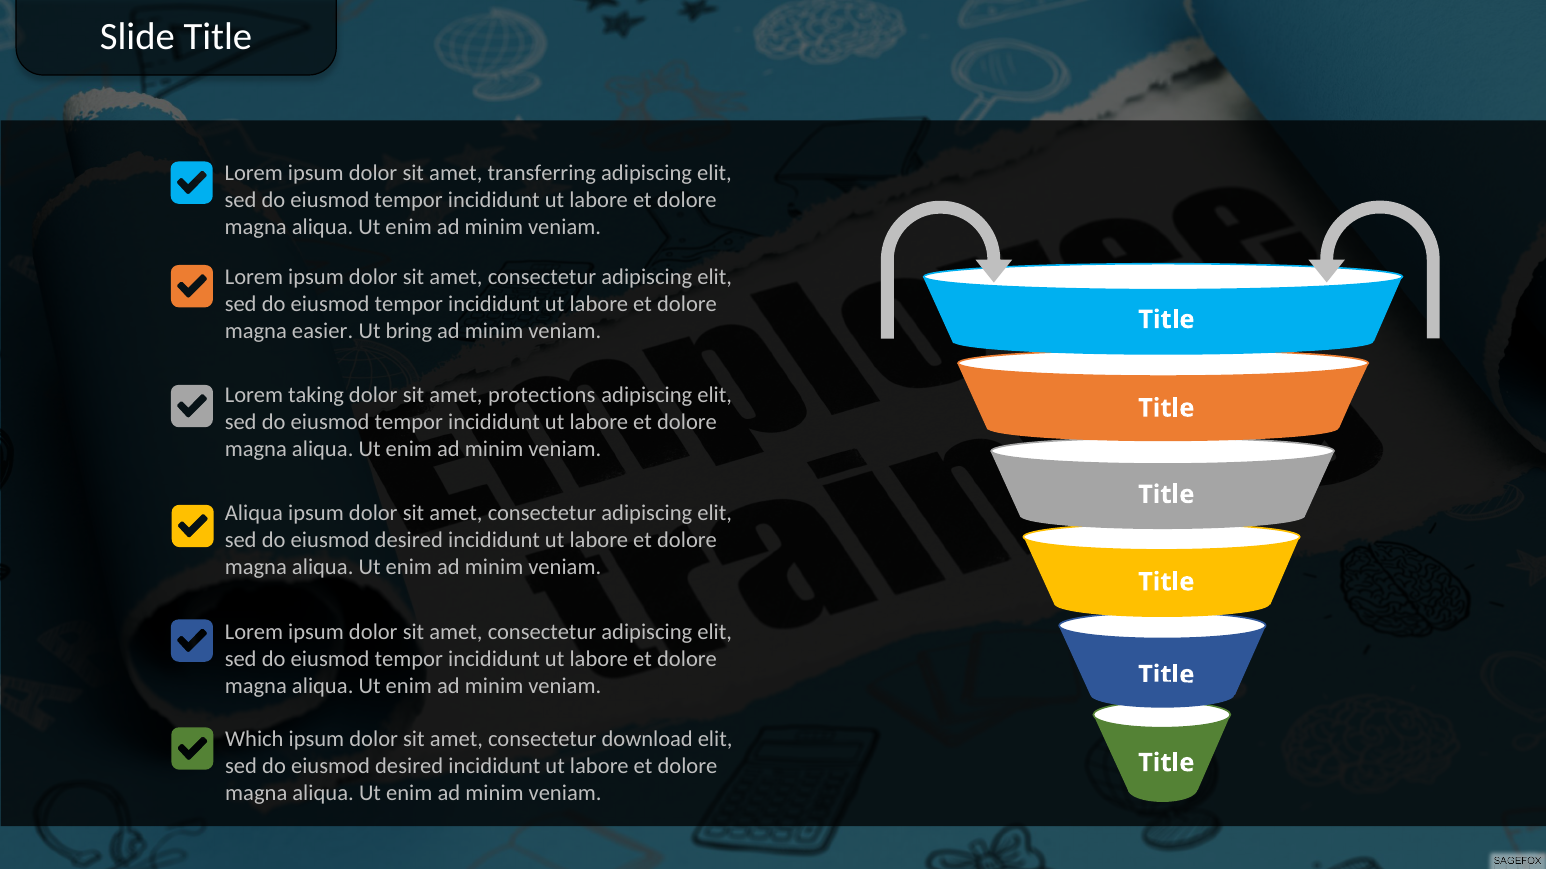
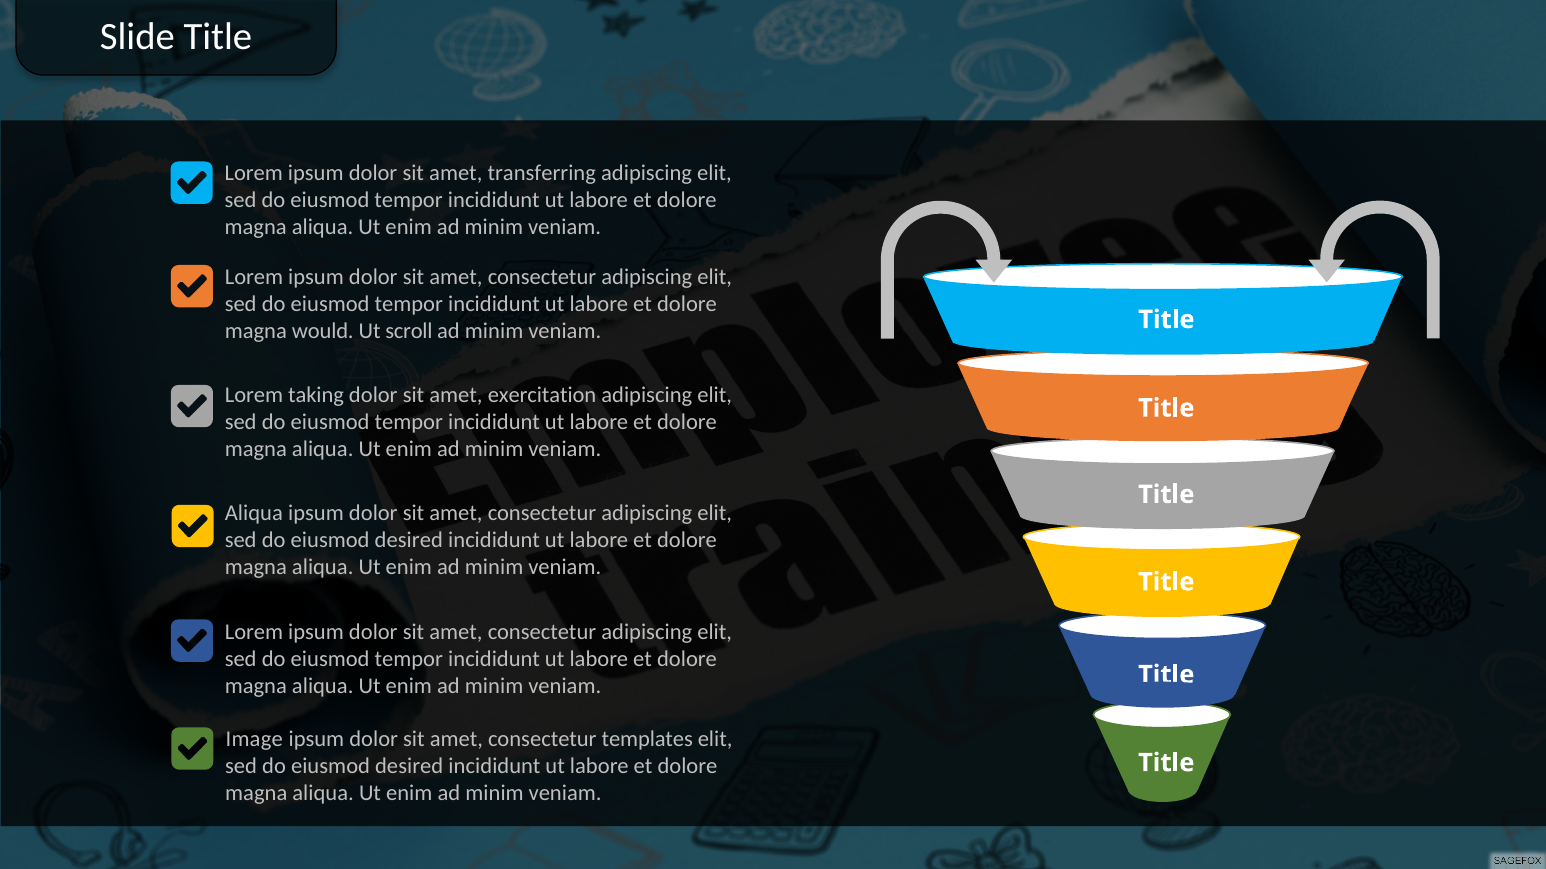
easier: easier -> would
bring: bring -> scroll
protections: protections -> exercitation
Which: Which -> Image
download: download -> templates
